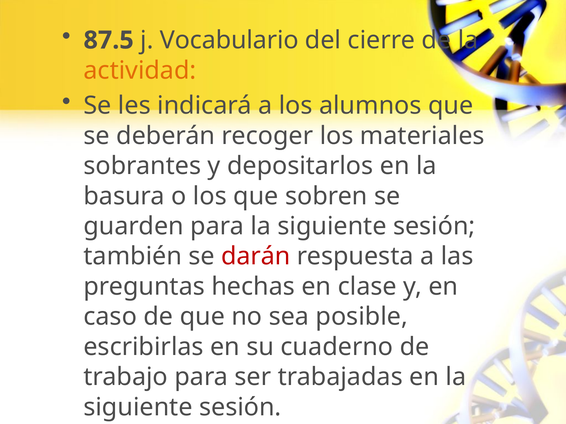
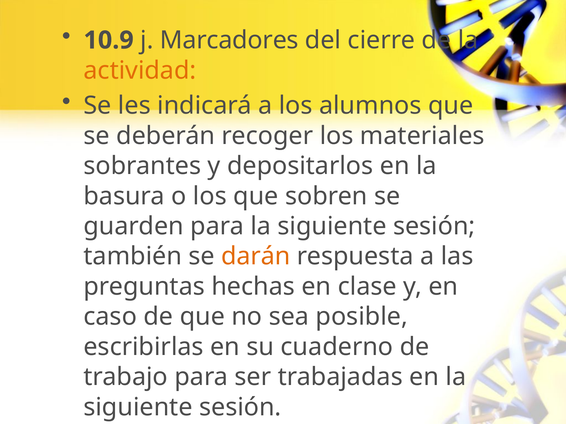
87.5: 87.5 -> 10.9
Vocabulario: Vocabulario -> Marcadores
darán colour: red -> orange
